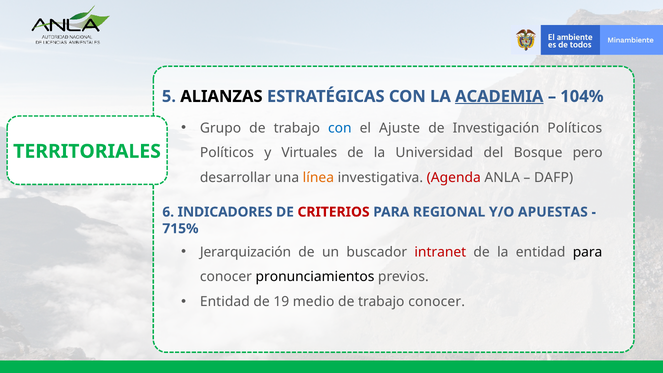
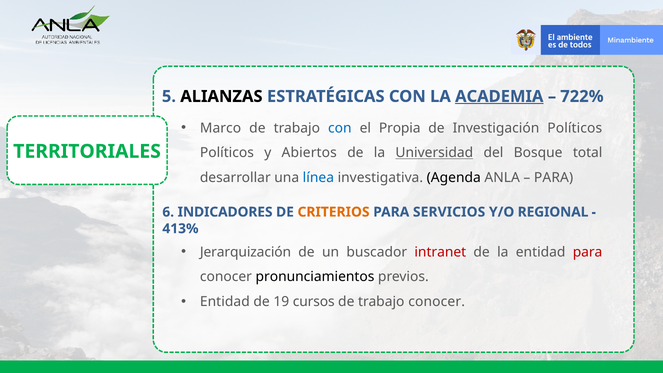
104%: 104% -> 722%
Grupo: Grupo -> Marco
Ajuste: Ajuste -> Propia
Virtuales: Virtuales -> Abiertos
Universidad underline: none -> present
pero: pero -> total
línea colour: orange -> blue
Agenda colour: red -> black
DAFP at (554, 178): DAFP -> PARA
CRITERIOS colour: red -> orange
REGIONAL: REGIONAL -> SERVICIOS
APUESTAS: APUESTAS -> REGIONAL
715%: 715% -> 413%
para at (588, 252) colour: black -> red
medio: medio -> cursos
